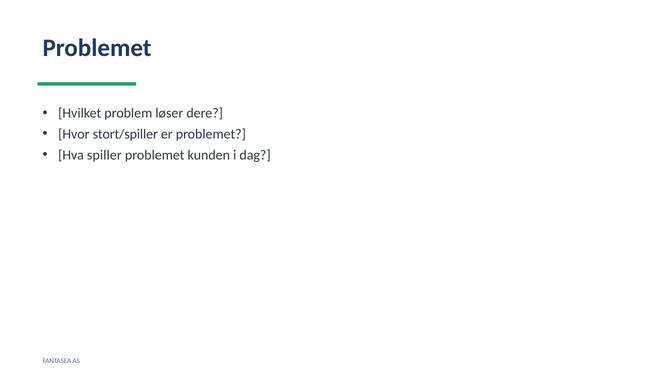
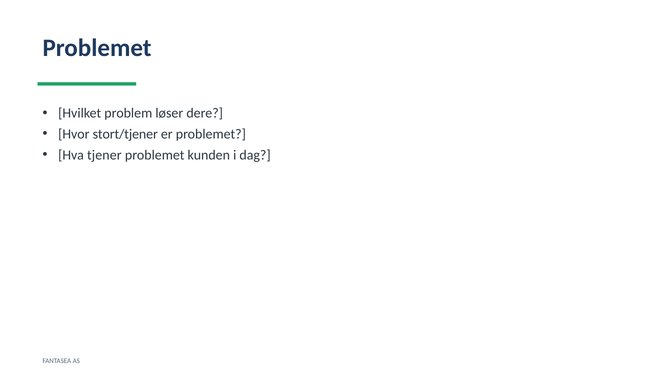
stort/spiller: stort/spiller -> stort/tjener
spiller: spiller -> tjener
